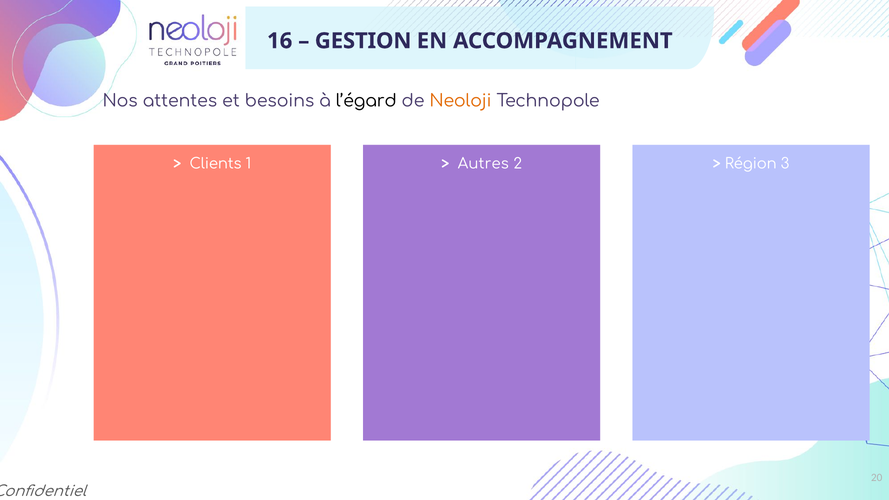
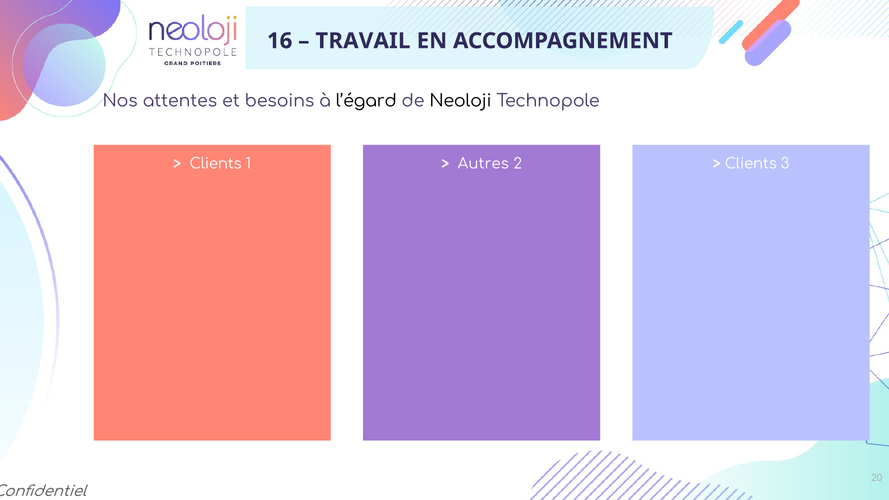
GESTION: GESTION -> TRAVAIL
Neoloji colour: orange -> black
Région at (751, 164): Région -> Clients
